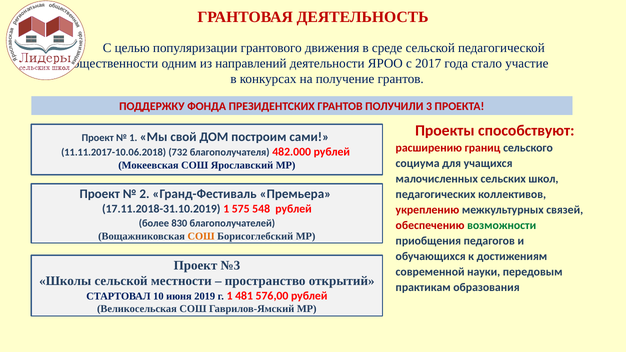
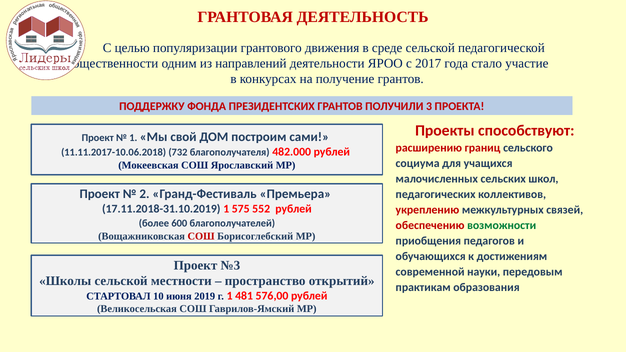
548: 548 -> 552
830: 830 -> 600
СОШ at (201, 236) colour: orange -> red
